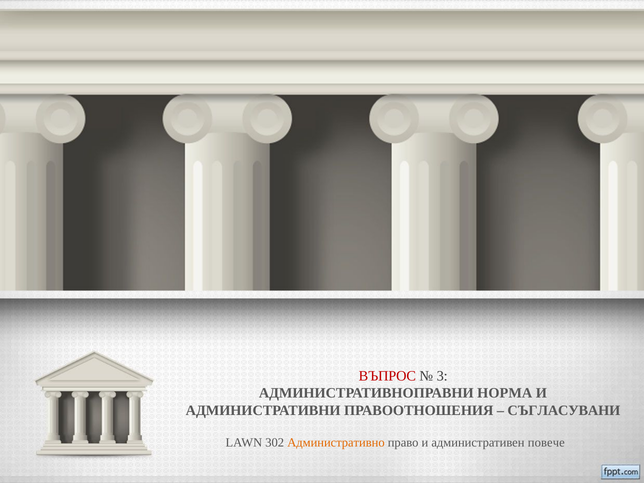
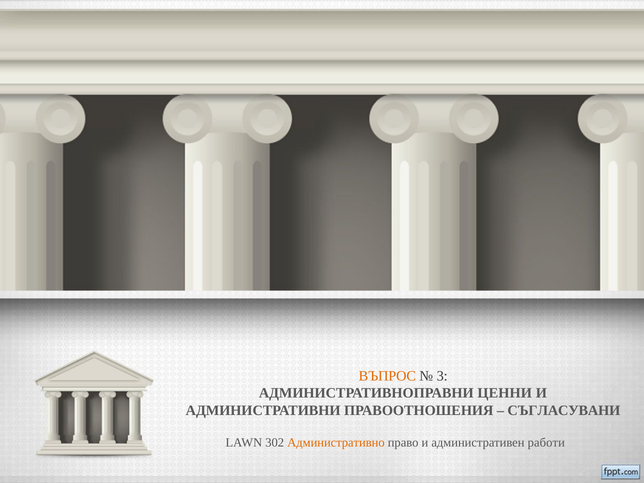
ВЪПРОС colour: red -> orange
НОРМА: НОРМА -> ЦЕННИ
повече: повече -> работи
